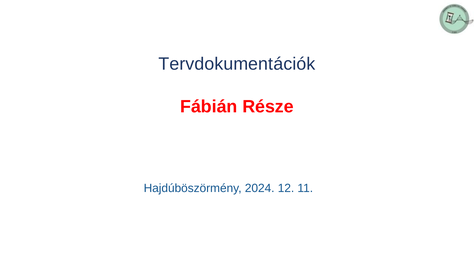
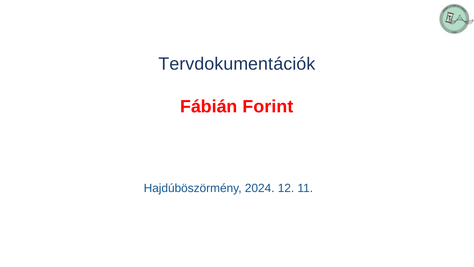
Része: Része -> Forint
